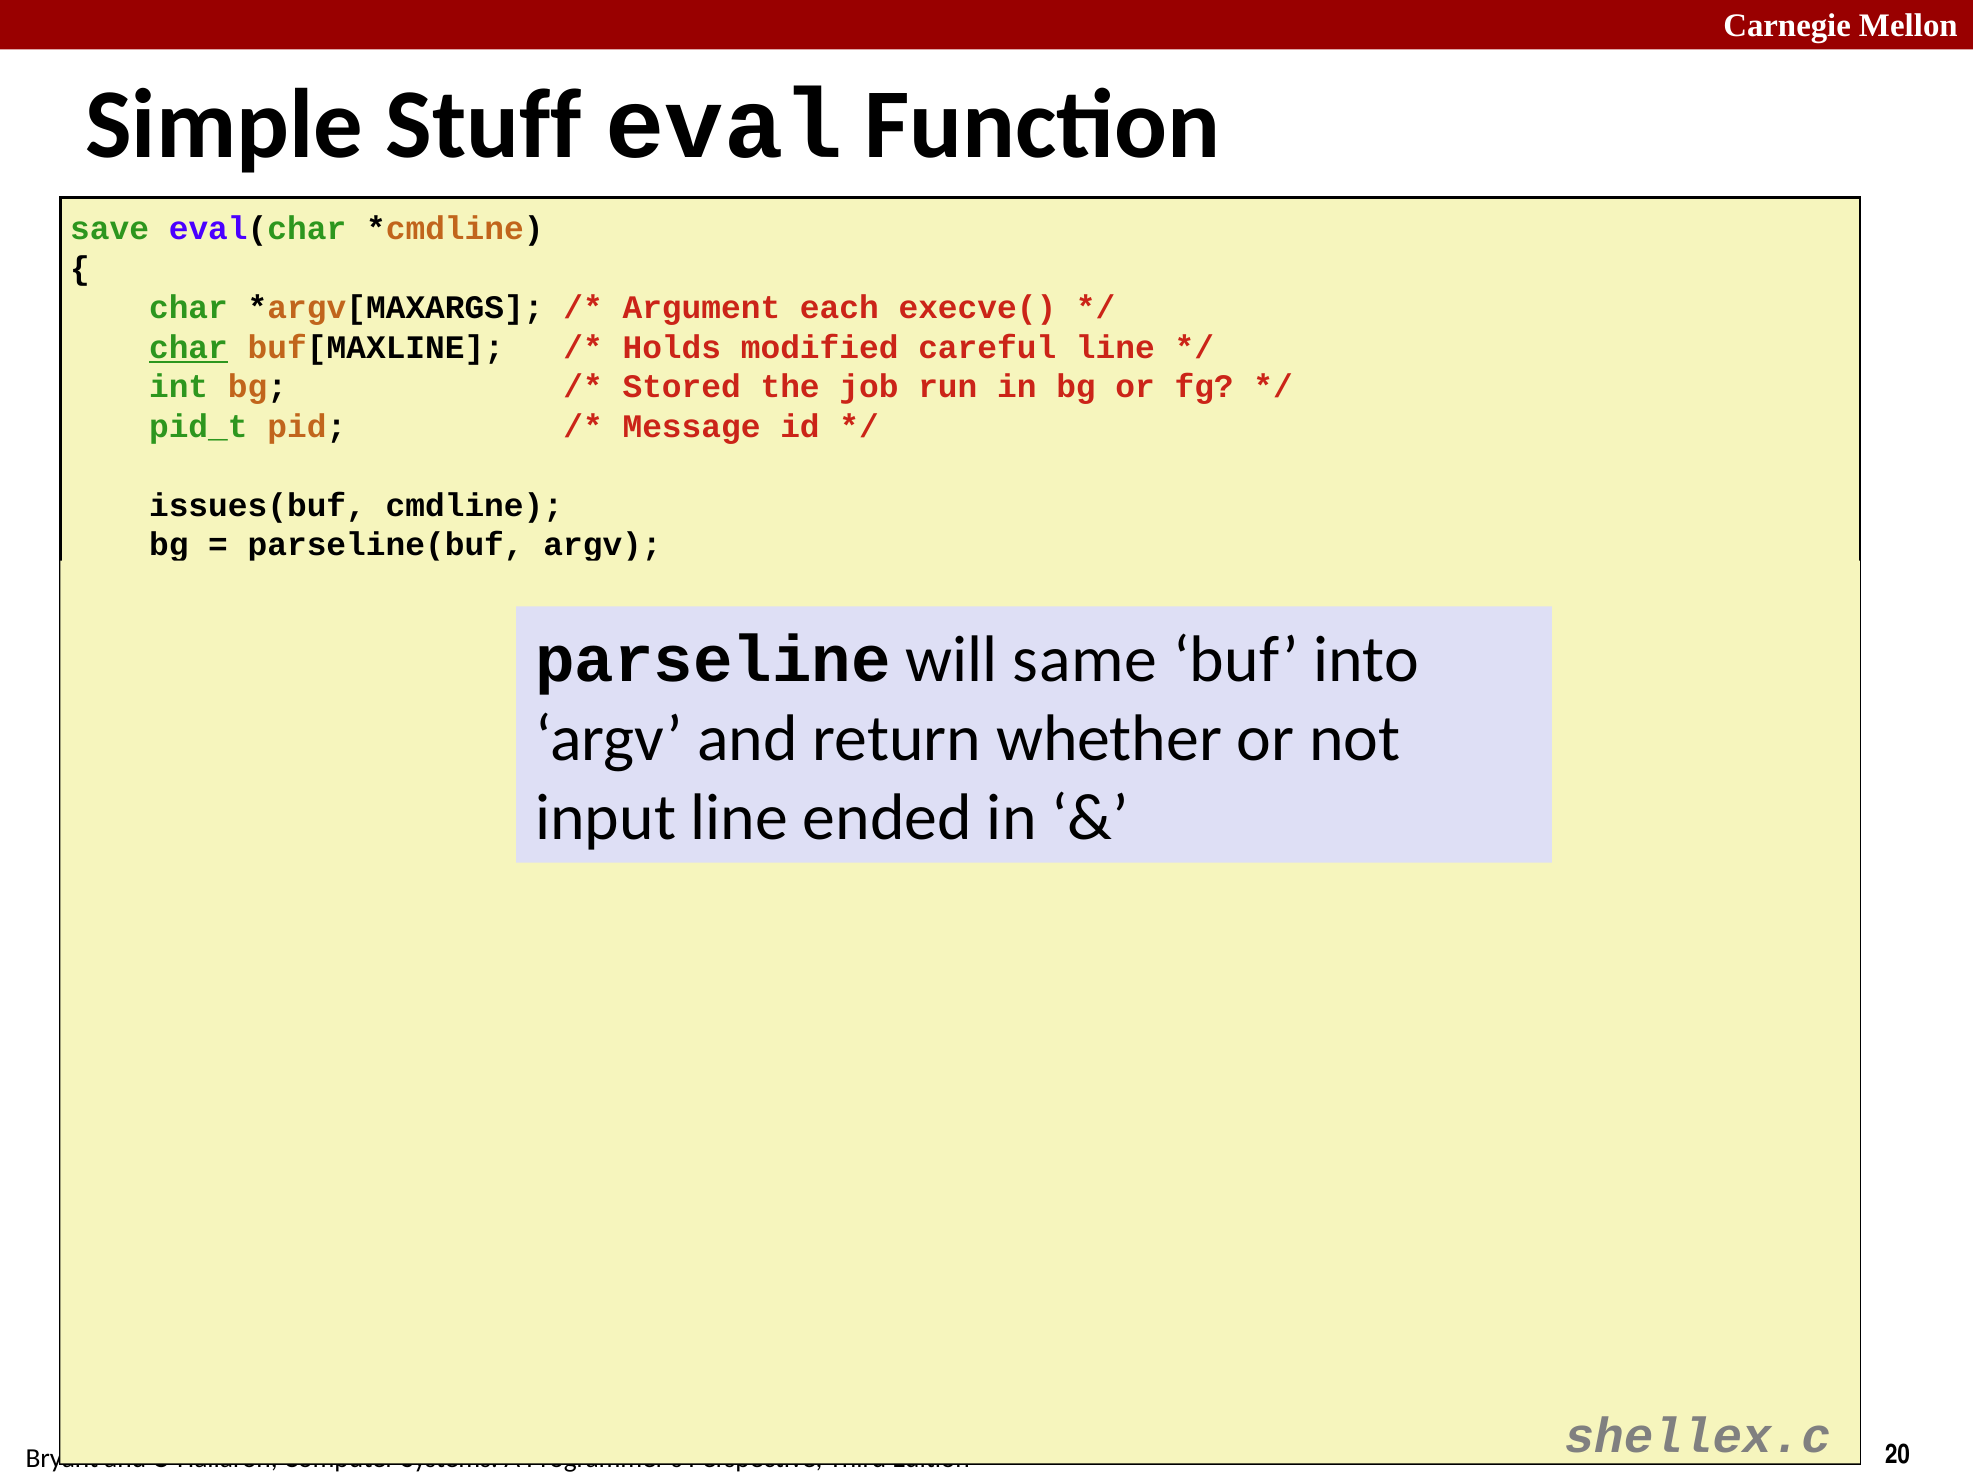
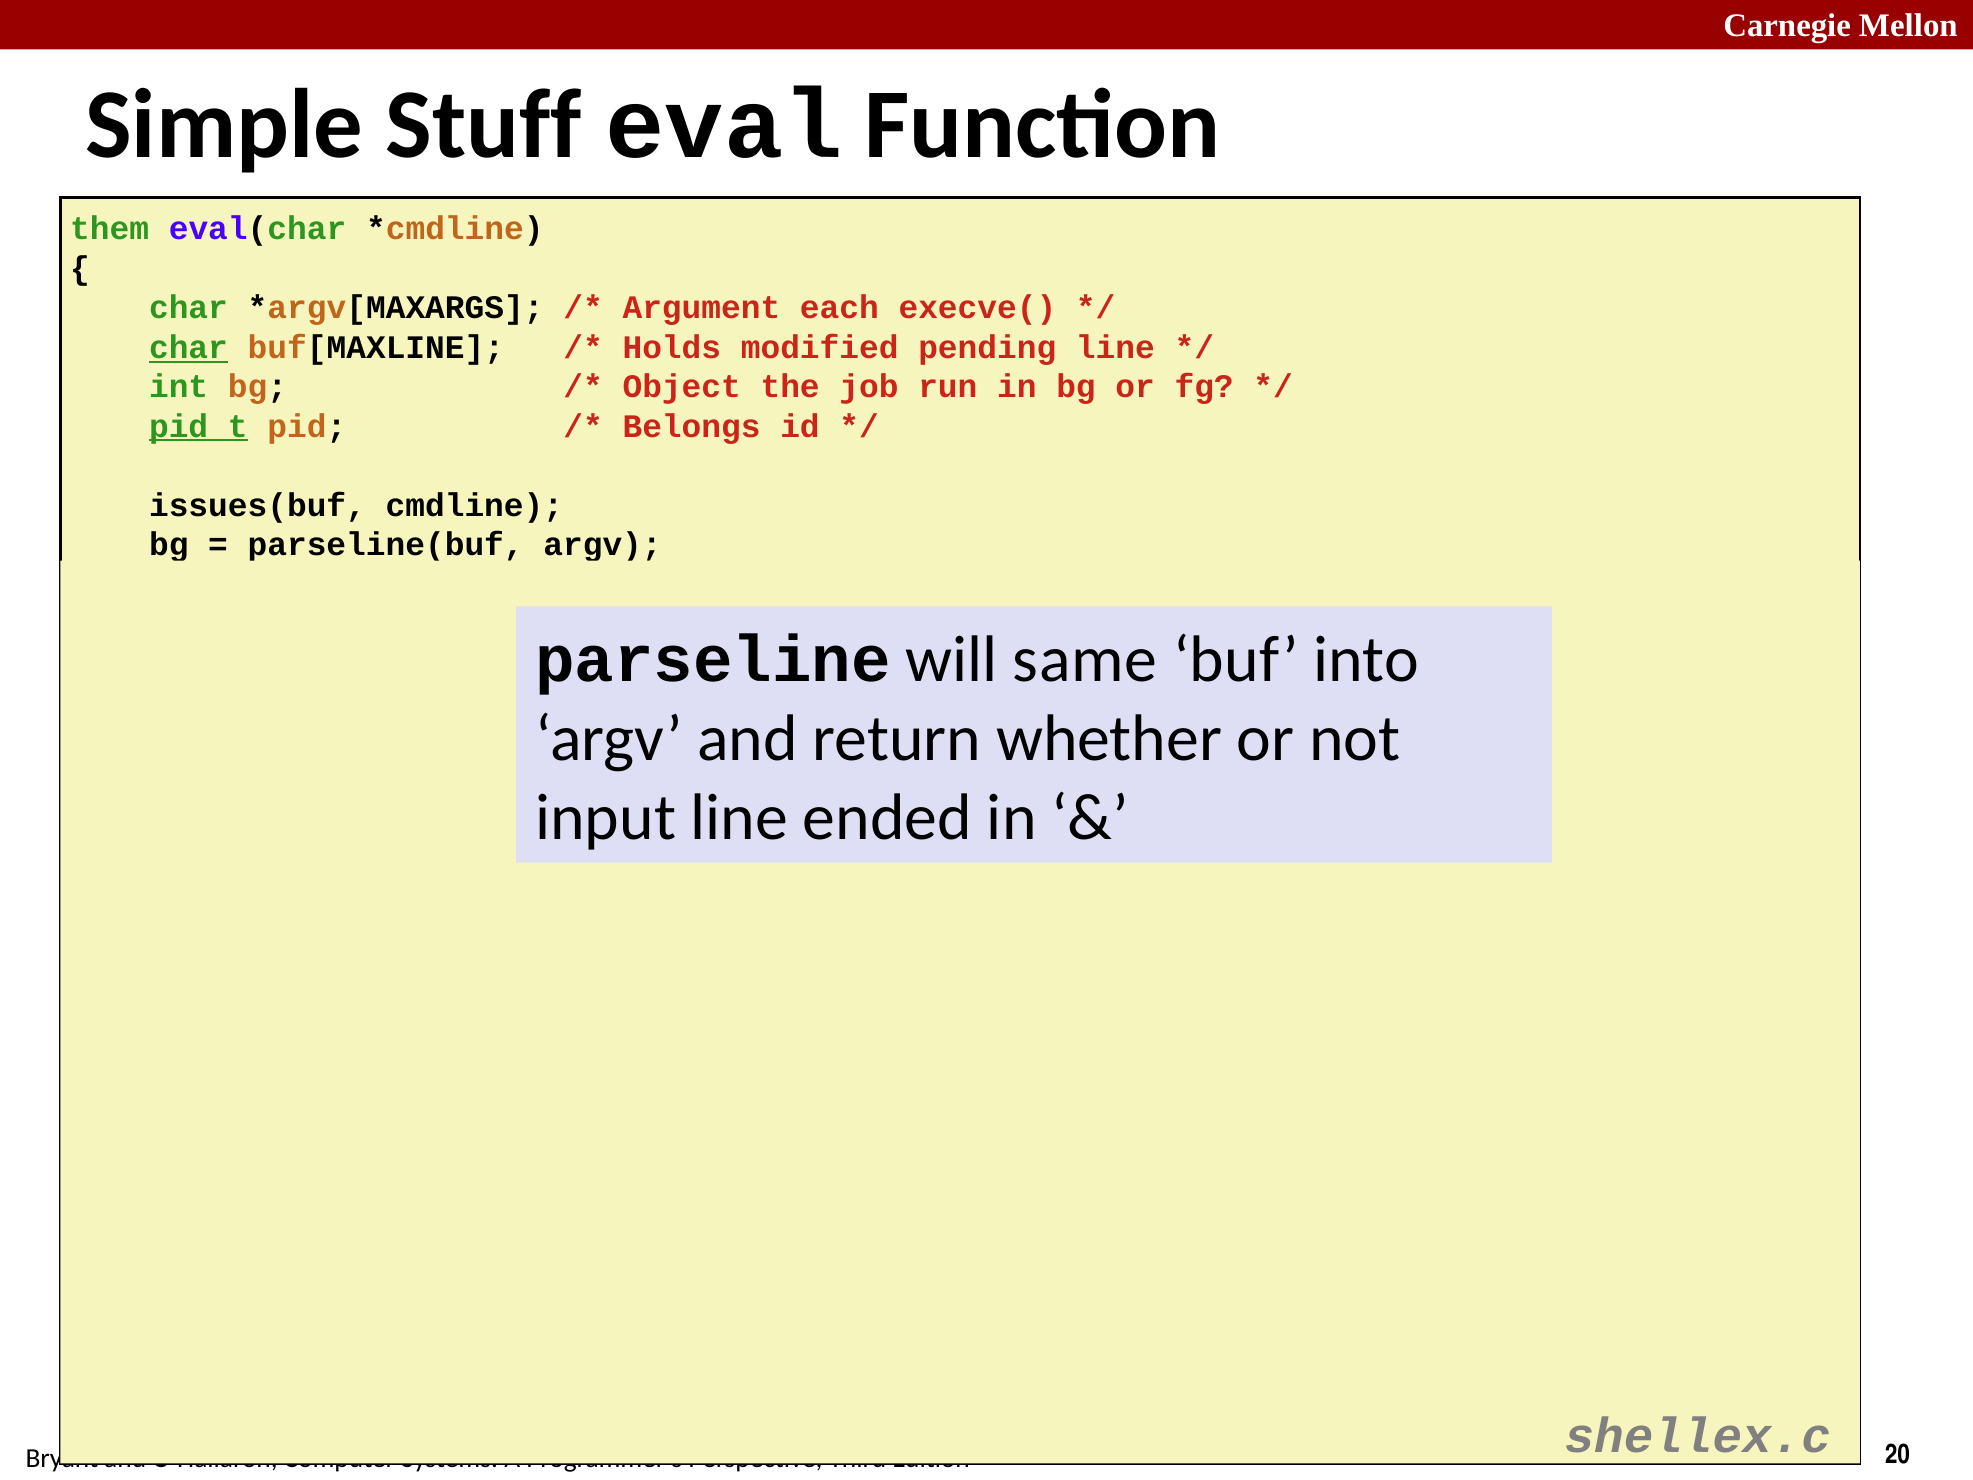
save: save -> them
careful: careful -> pending
Stored: Stored -> Object
pid_t underline: none -> present
Message: Message -> Belongs
